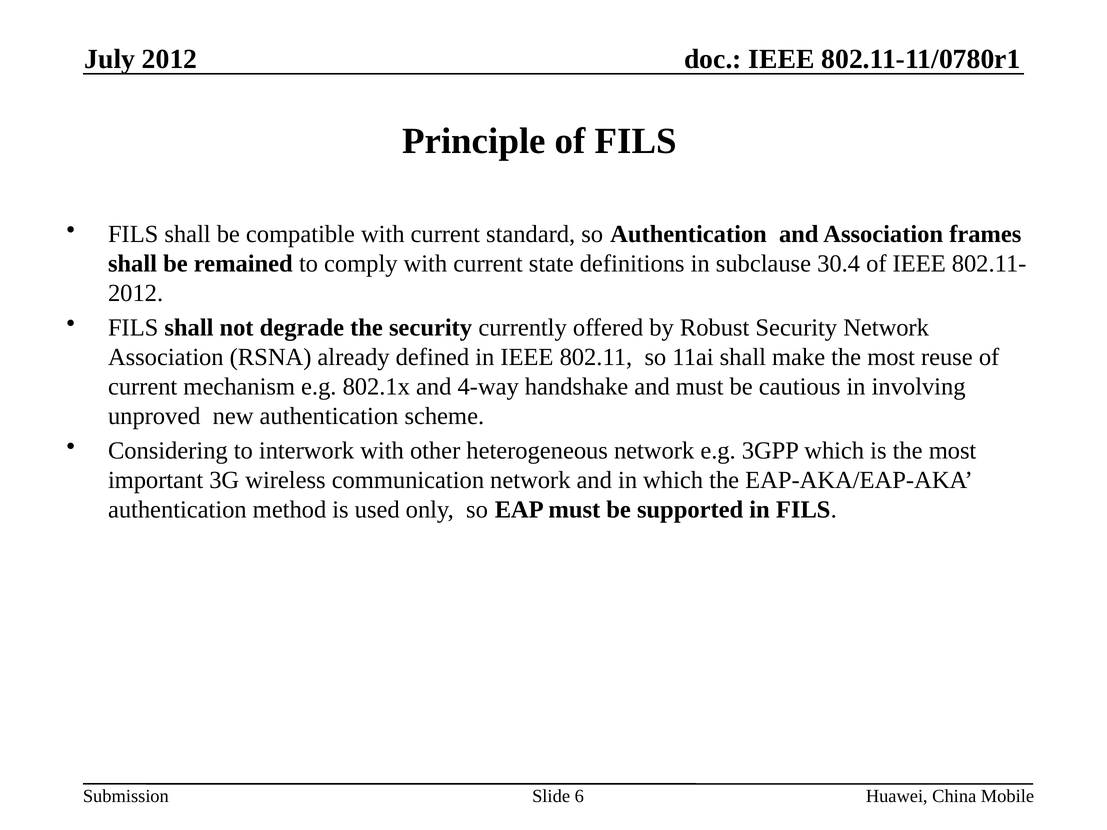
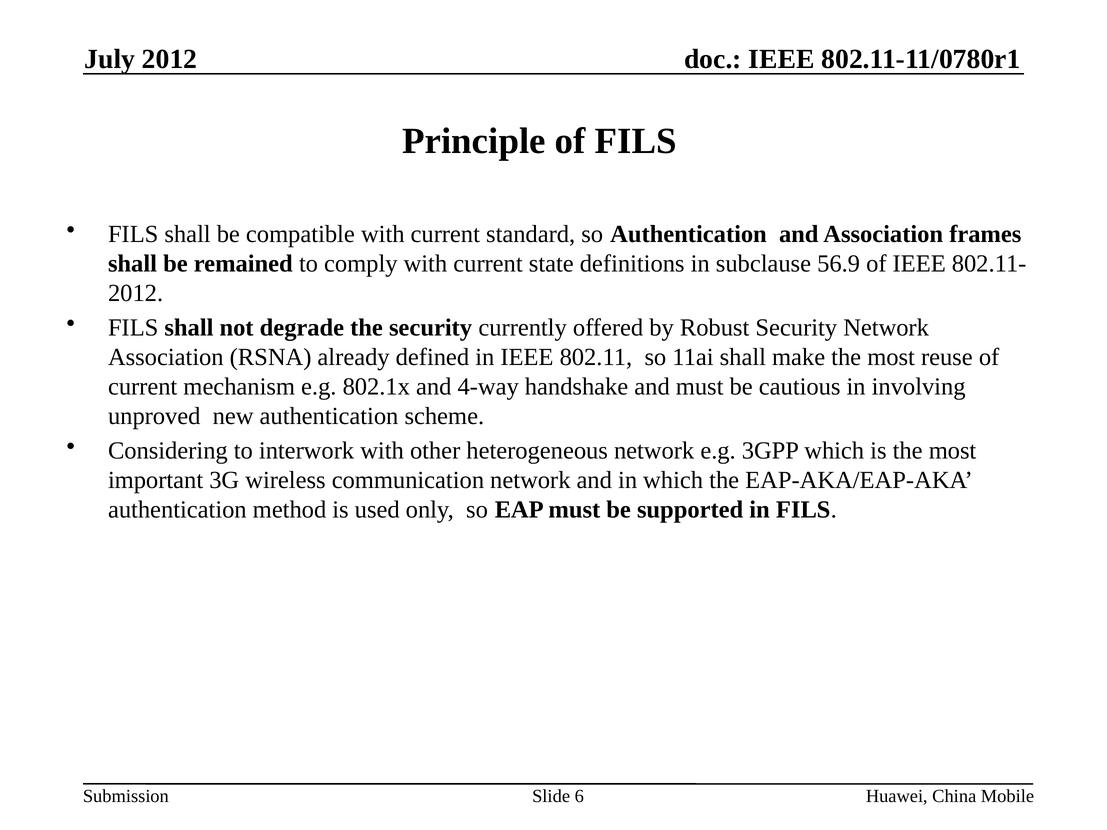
30.4: 30.4 -> 56.9
